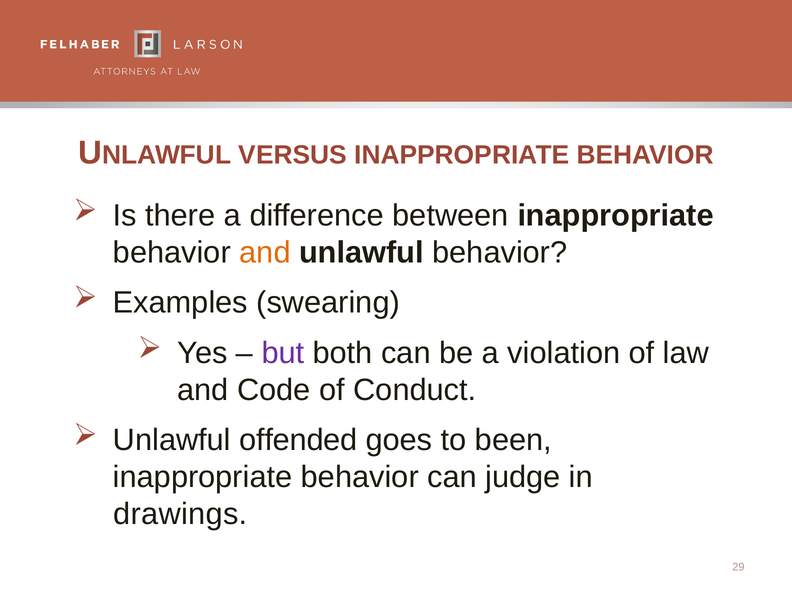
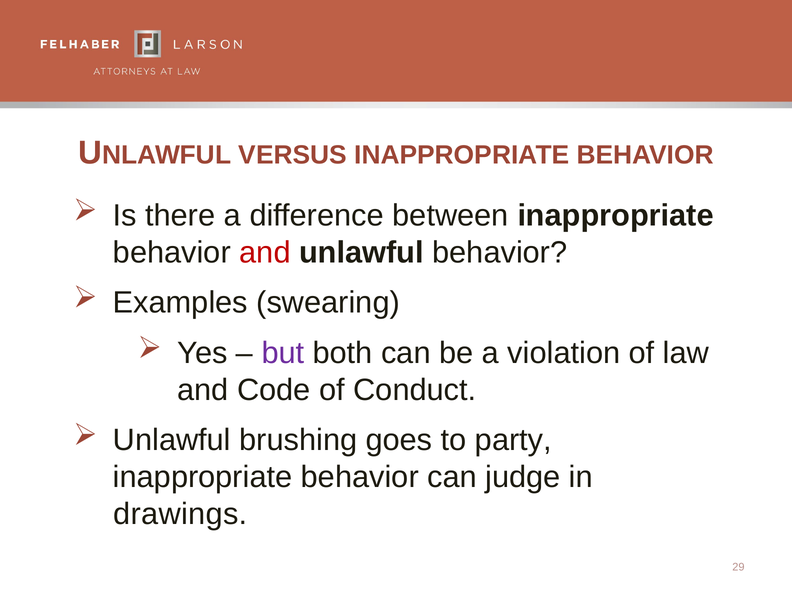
and at (265, 253) colour: orange -> red
offended: offended -> brushing
been: been -> party
